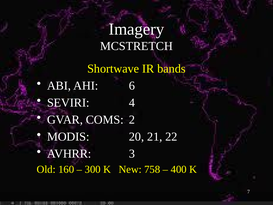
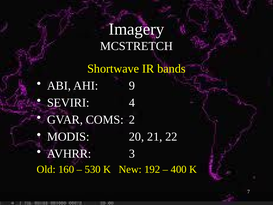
6: 6 -> 9
300: 300 -> 530
758: 758 -> 192
